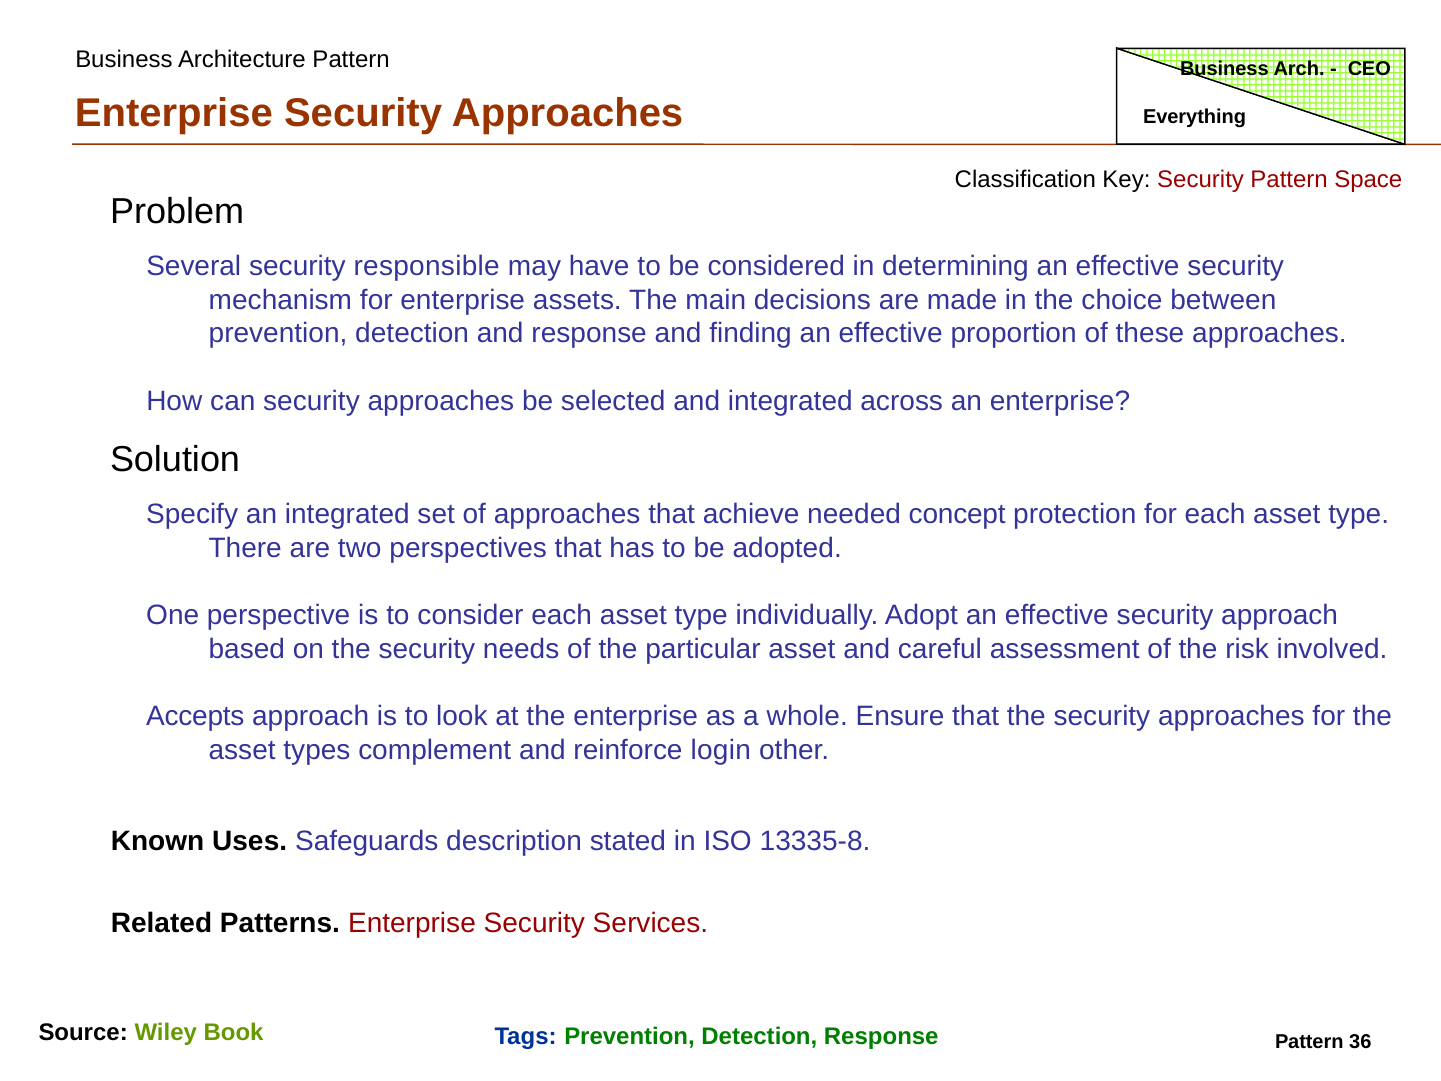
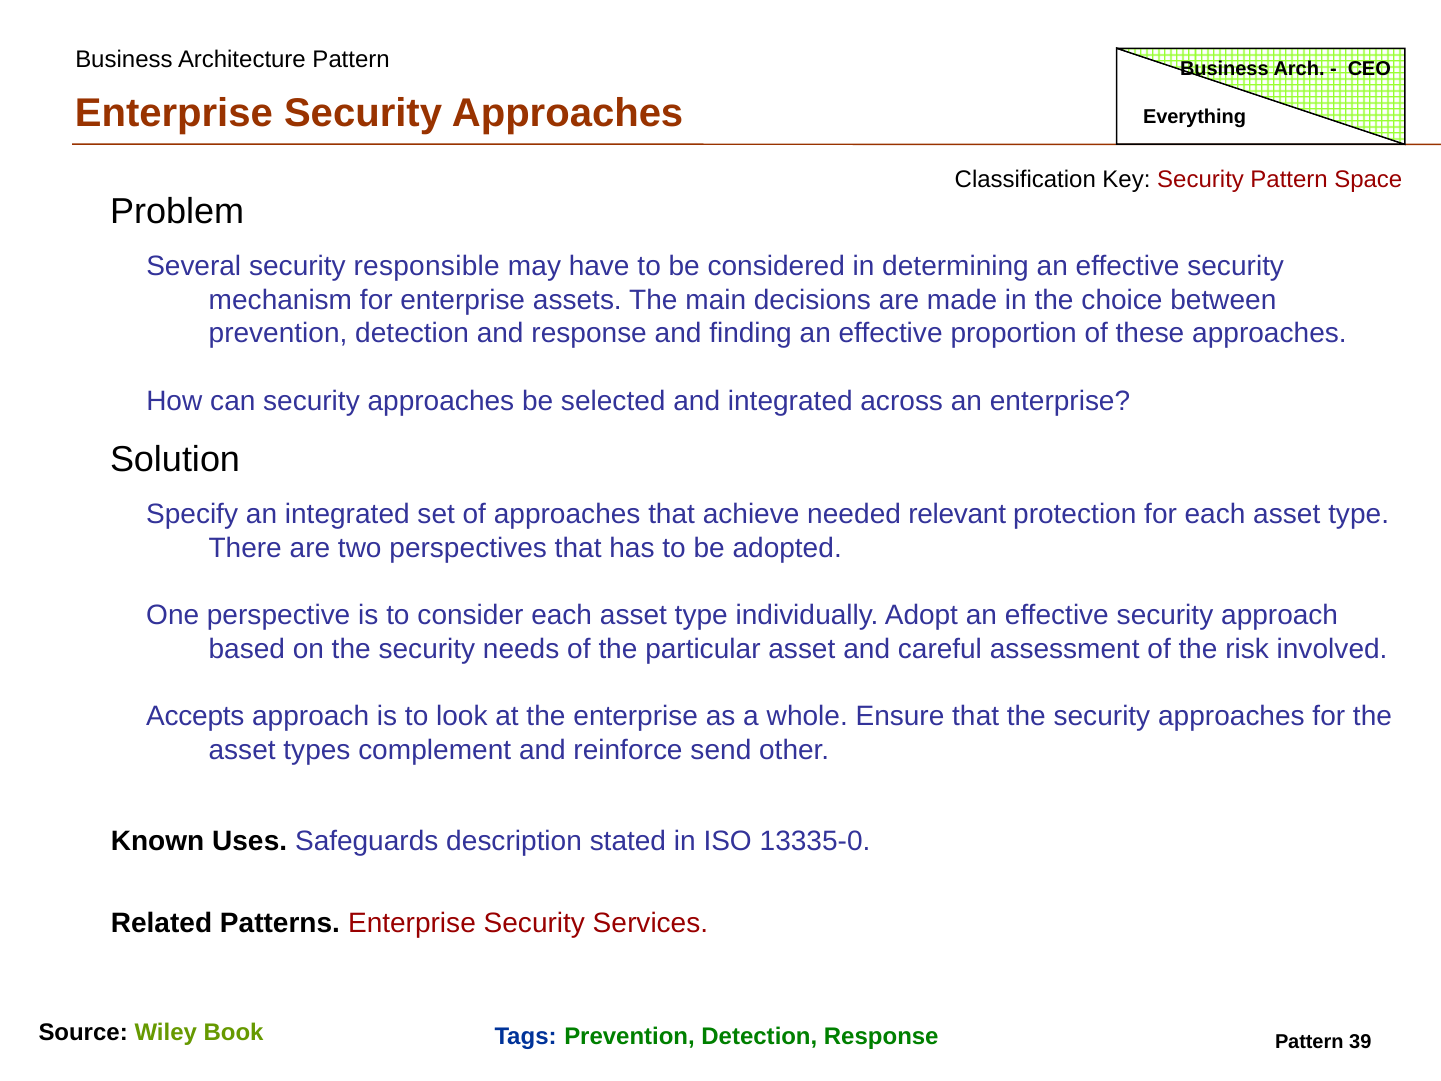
concept: concept -> relevant
login: login -> send
13335-8: 13335-8 -> 13335-0
36: 36 -> 39
